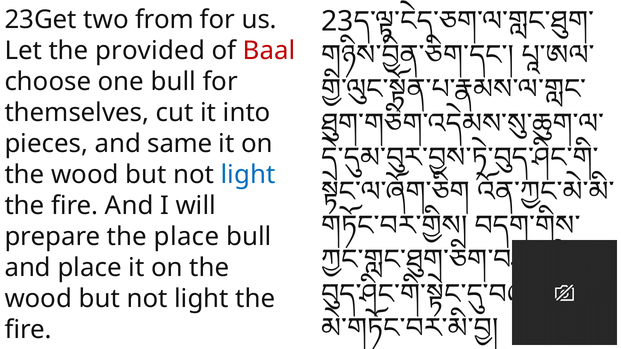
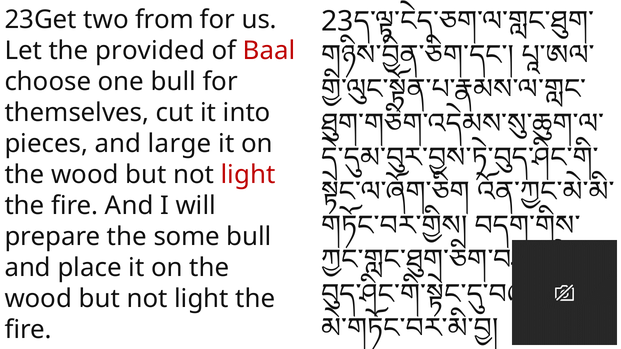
same: same -> large
light at (248, 175) colour: blue -> red
the place: place -> some
